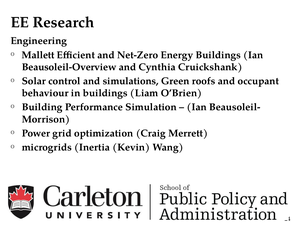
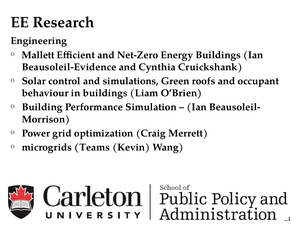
Beausoleil-Overview: Beausoleil-Overview -> Beausoleil-Evidence
Inertia: Inertia -> Teams
